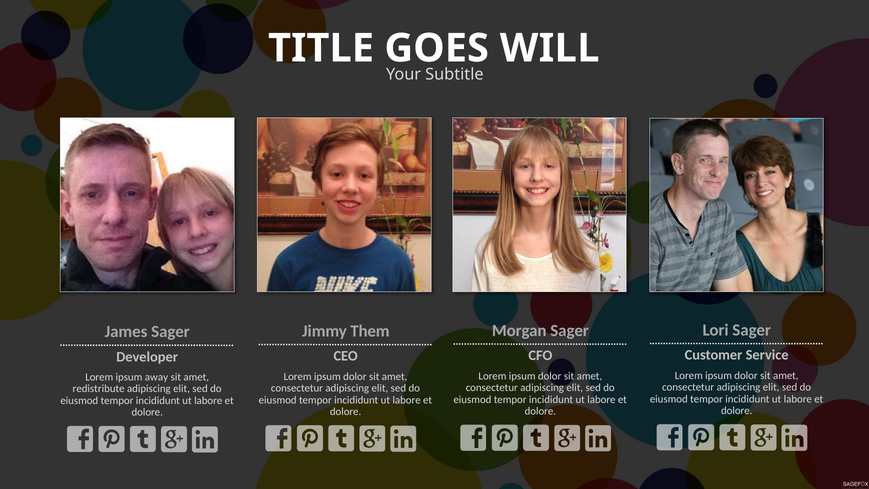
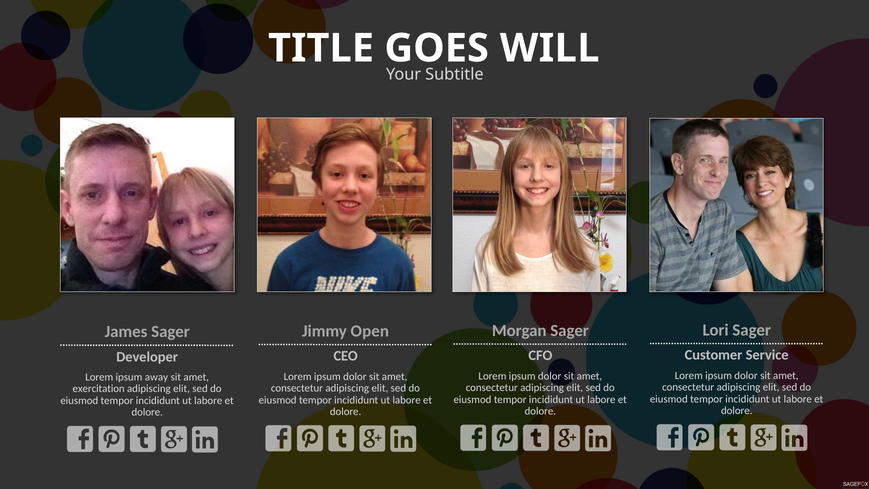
Them: Them -> Open
redistribute: redistribute -> exercitation
